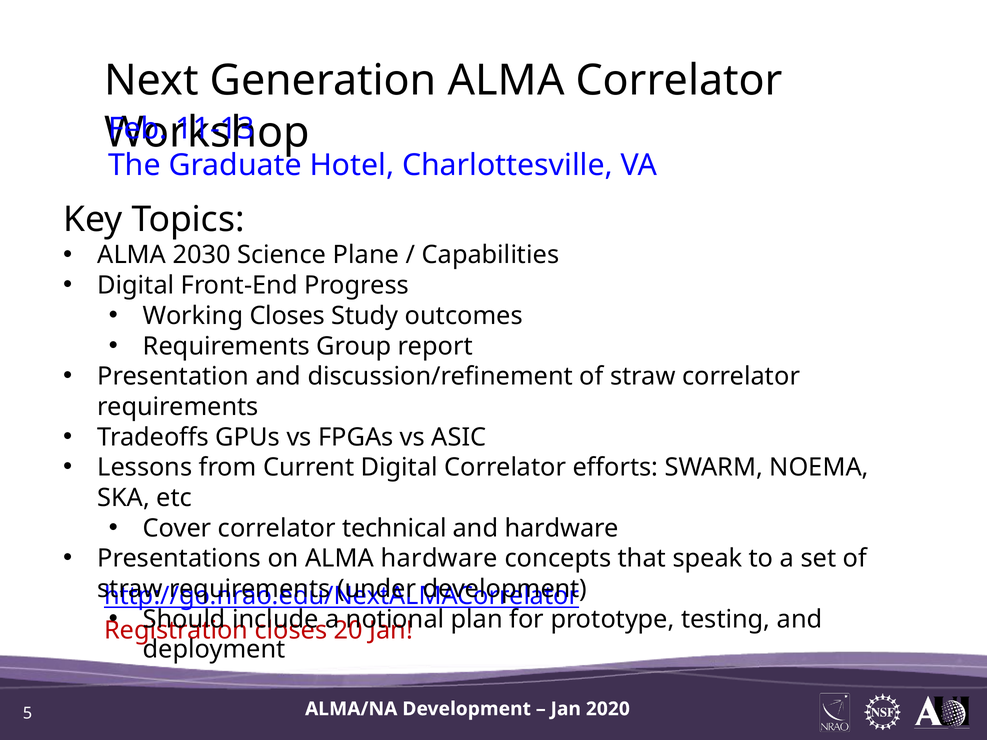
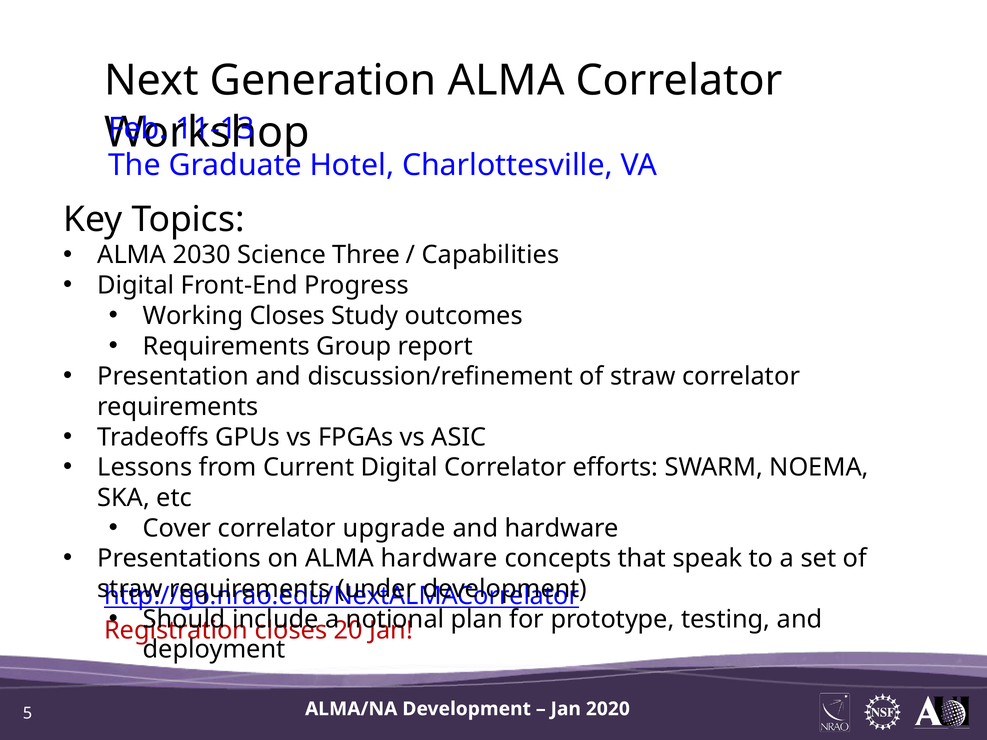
Plane: Plane -> Three
technical: technical -> upgrade
